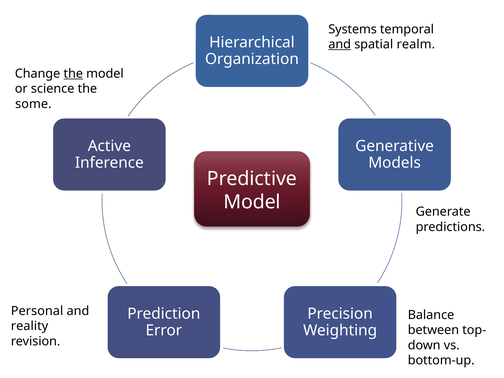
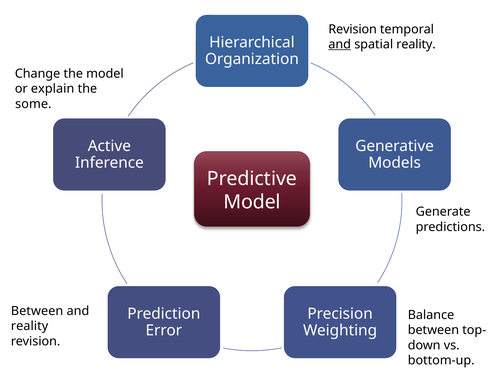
Systems at (353, 29): Systems -> Revision
spatial realm: realm -> reality
the at (73, 74) underline: present -> none
science: science -> explain
Personal at (37, 311): Personal -> Between
